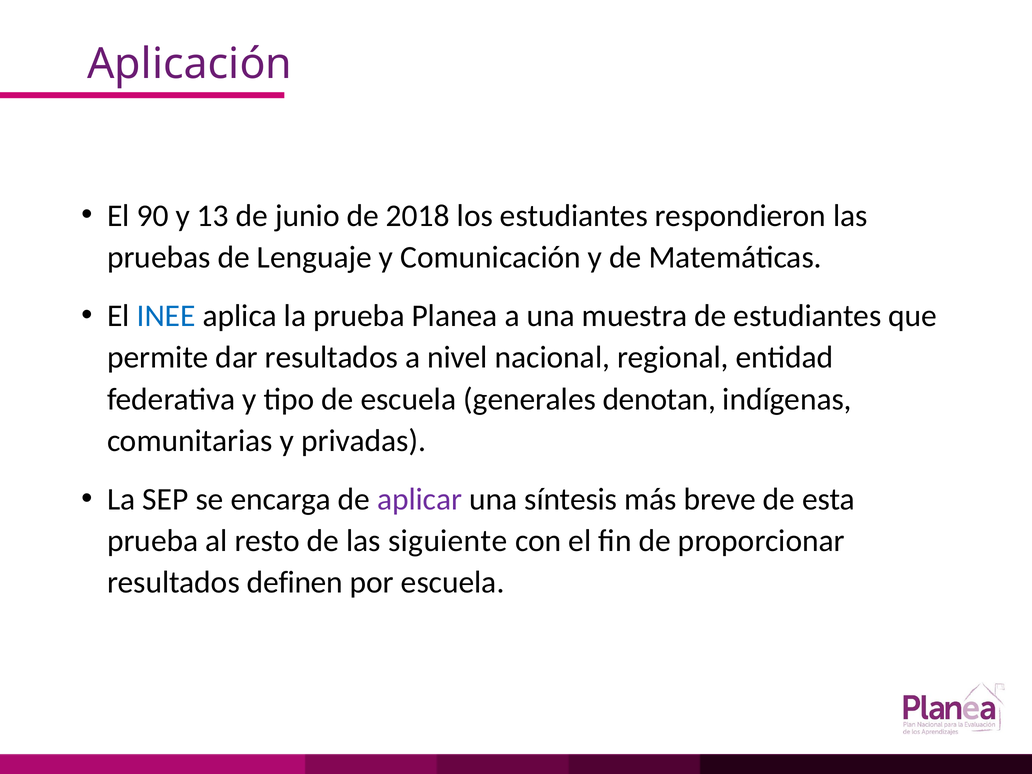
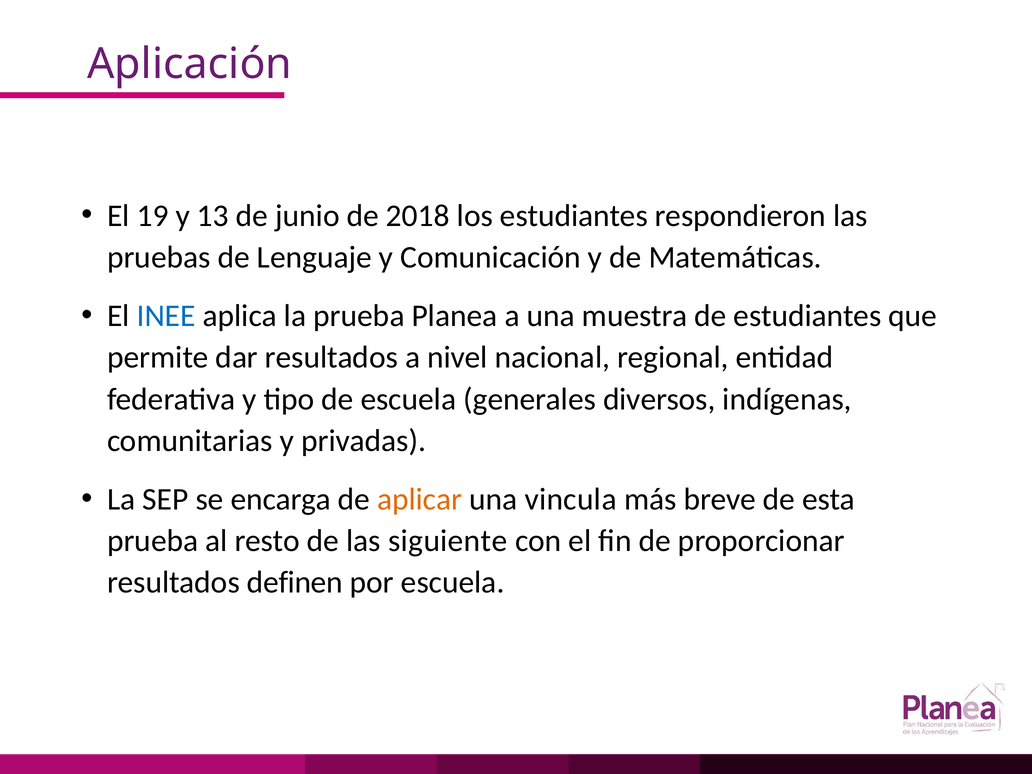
90: 90 -> 19
denotan: denotan -> diversos
aplicar colour: purple -> orange
síntesis: síntesis -> vincula
